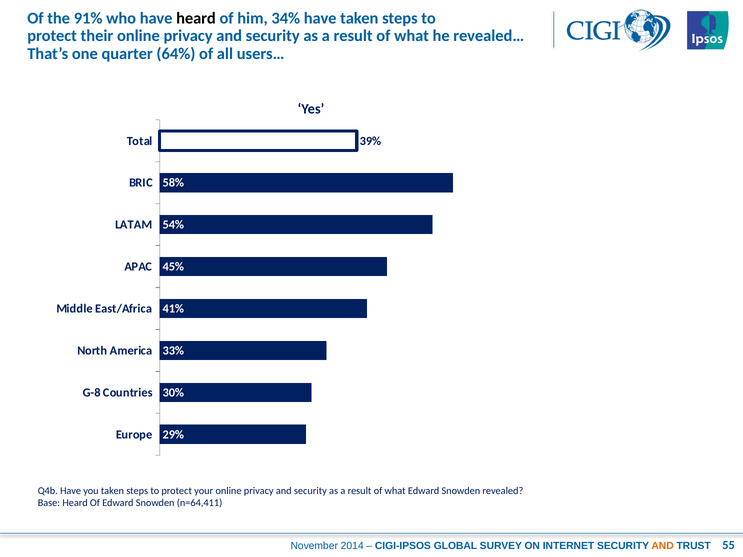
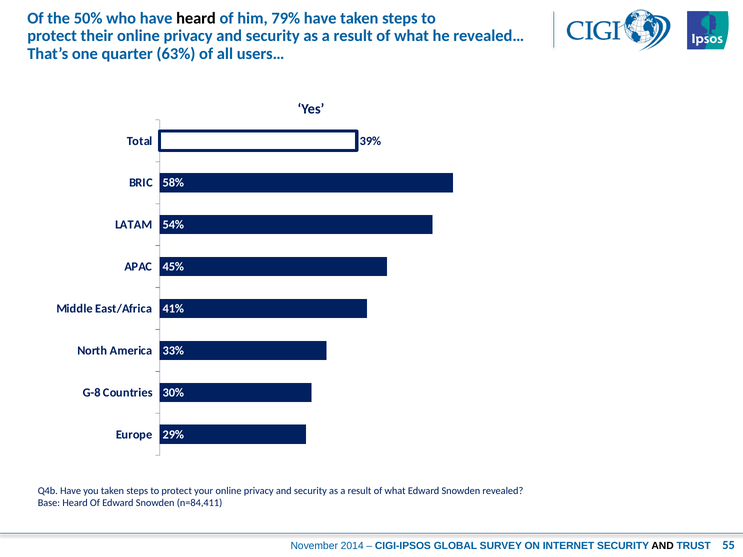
91%: 91% -> 50%
34%: 34% -> 79%
64%: 64% -> 63%
n=64,411: n=64,411 -> n=84,411
AND at (663, 546) colour: orange -> black
